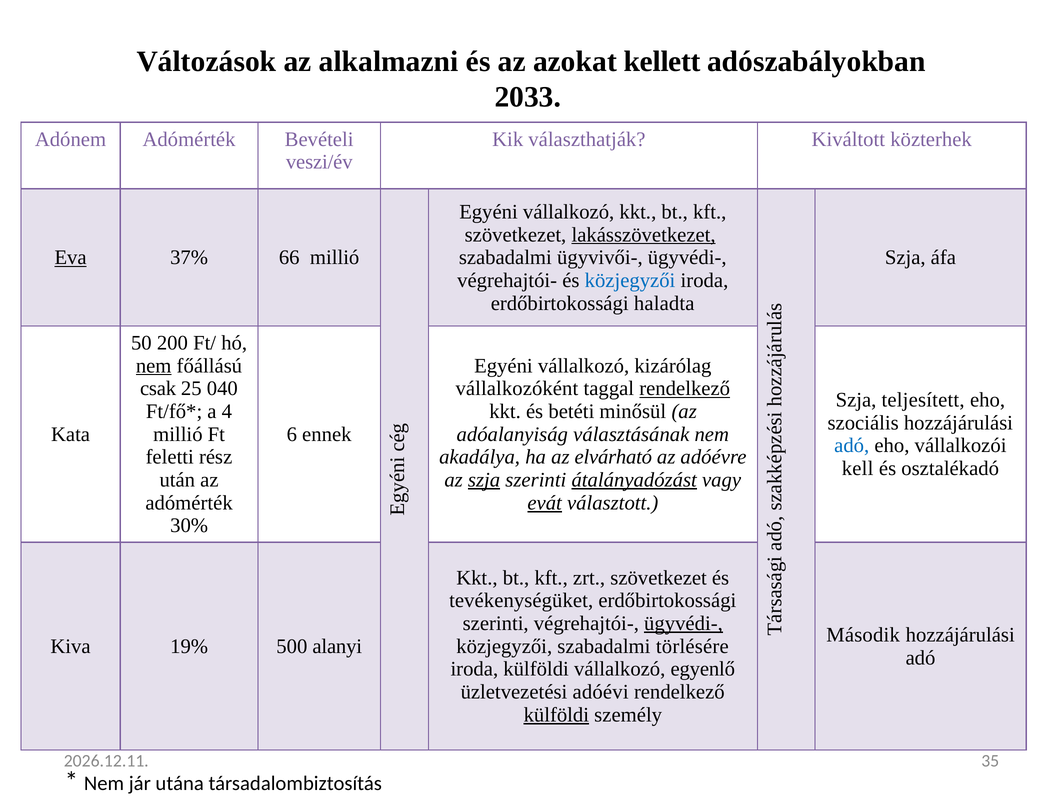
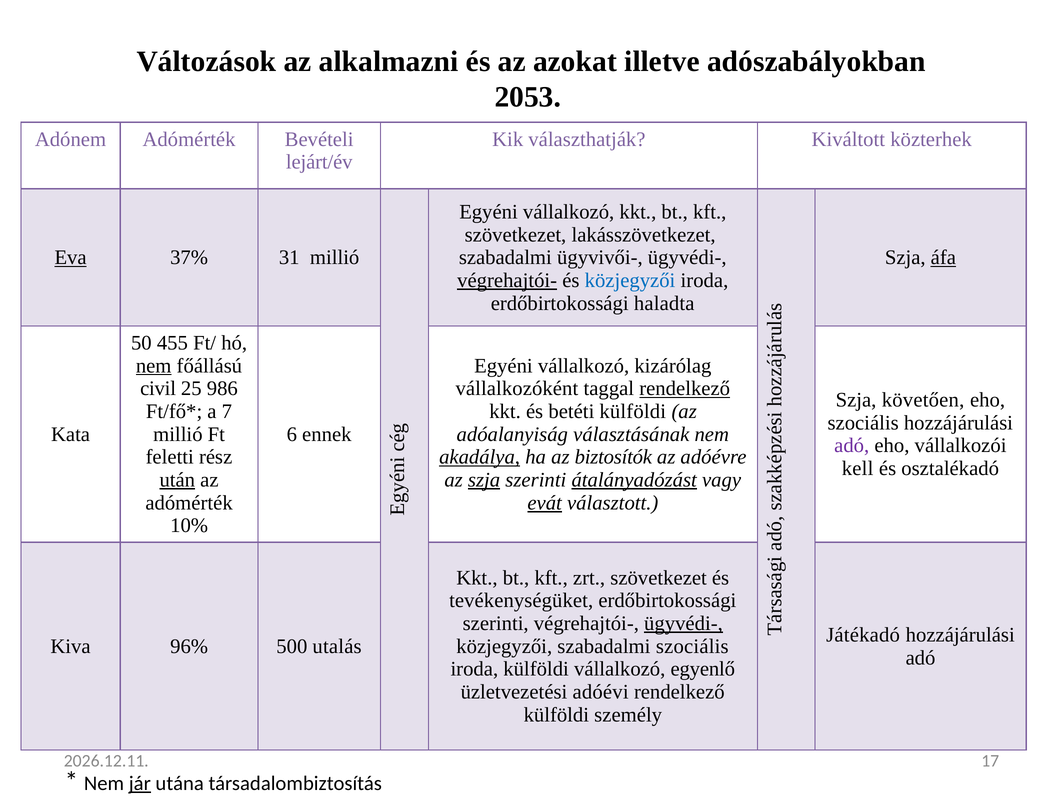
kellett: kellett -> illetve
2033: 2033 -> 2053
veszi/év: veszi/év -> lejárt/év
lakásszövetkezet underline: present -> none
66: 66 -> 31
áfa underline: none -> present
végrehajtói- at (507, 280) underline: none -> present
200: 200 -> 455
csak: csak -> civil
040: 040 -> 986
teljesített: teljesített -> követően
4: 4 -> 7
betéti minősül: minősül -> külföldi
adó at (852, 446) colour: blue -> purple
akadálya underline: none -> present
elvárható: elvárható -> biztosítók
után underline: none -> present
30%: 30% -> 10%
Második: Második -> Játékadó
19%: 19% -> 96%
alanyi: alanyi -> utalás
szabadalmi törlésére: törlésére -> szociális
külföldi at (556, 715) underline: present -> none
35: 35 -> 17
jár underline: none -> present
